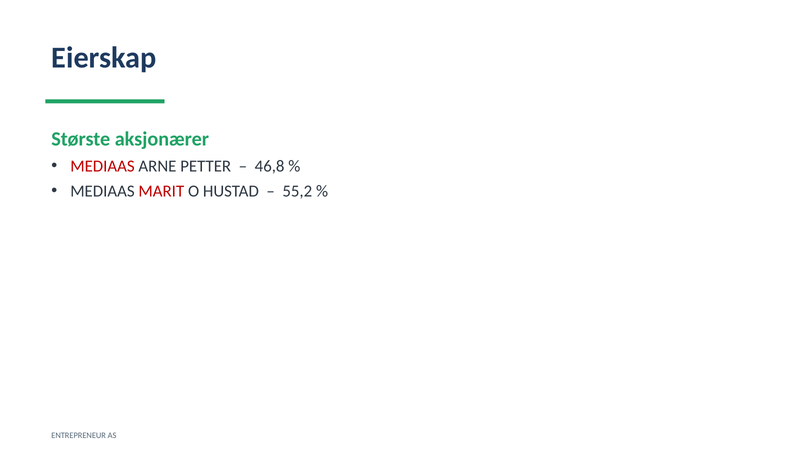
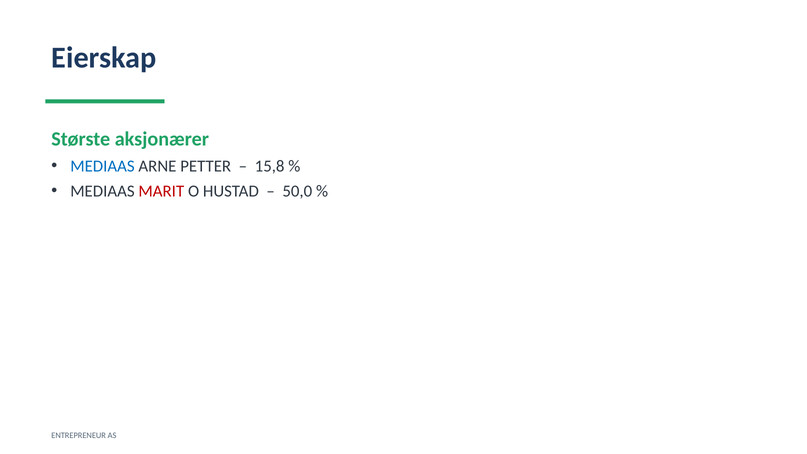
MEDIAAS at (102, 166) colour: red -> blue
46,8: 46,8 -> 15,8
55,2: 55,2 -> 50,0
